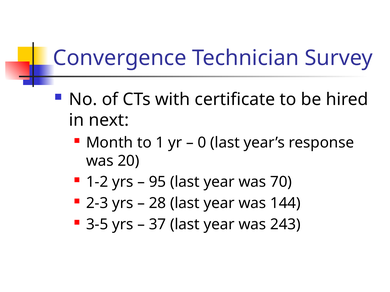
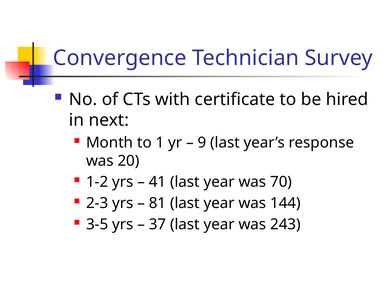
0: 0 -> 9
95: 95 -> 41
28: 28 -> 81
